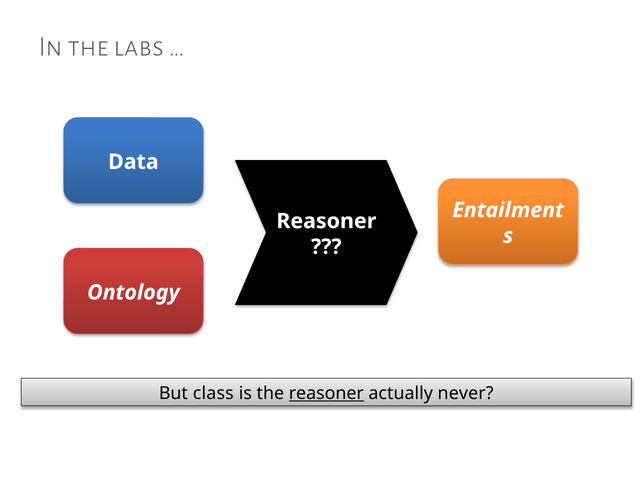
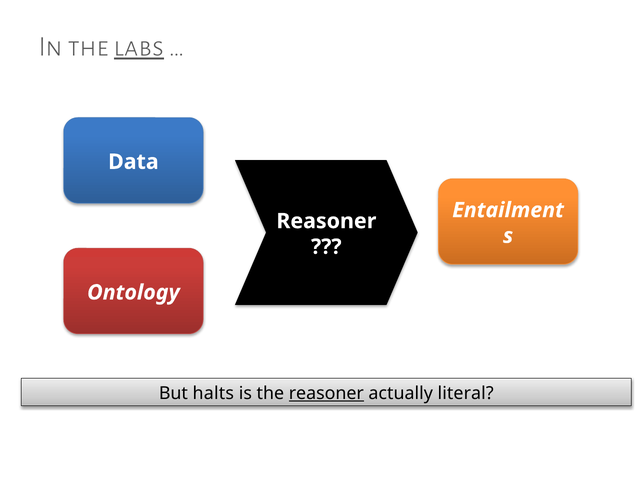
labs underline: none -> present
class: class -> halts
never: never -> literal
